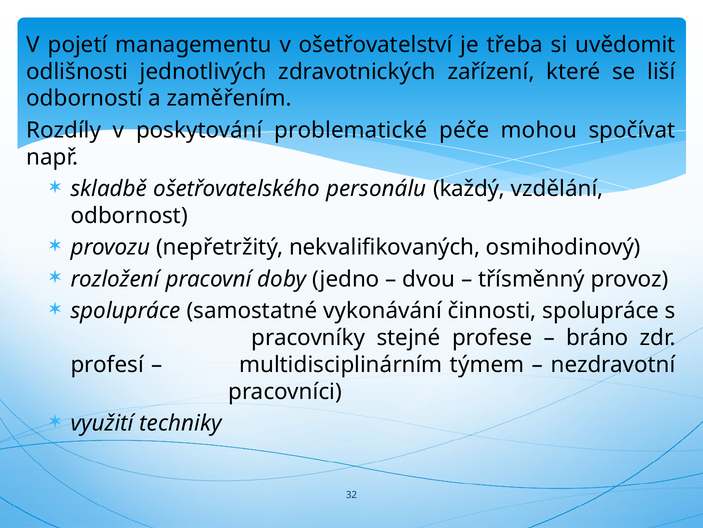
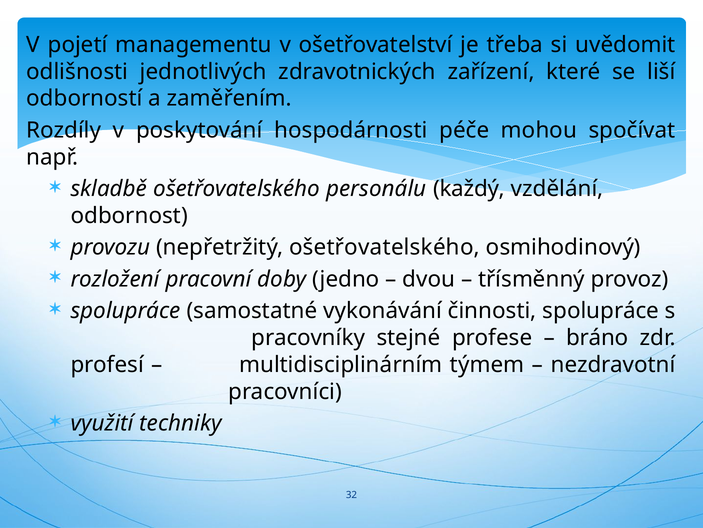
problematické: problematické -> hospodárnosti
nepřetržitý nekvalifikovaných: nekvalifikovaných -> ošetřovatelského
